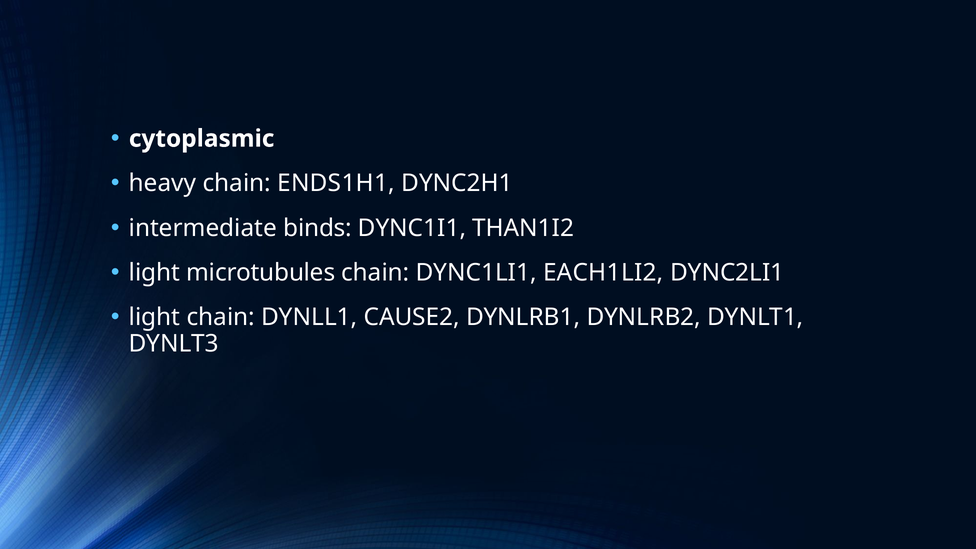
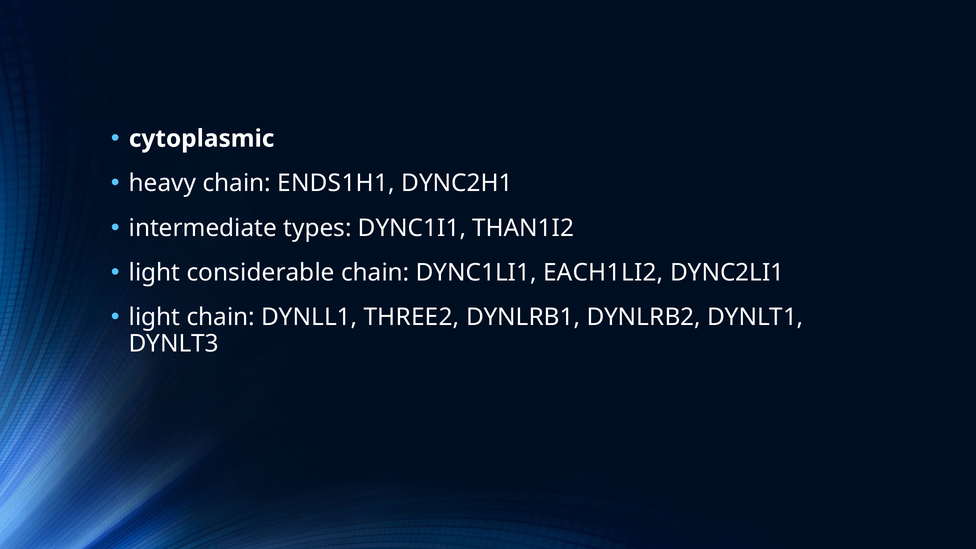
binds: binds -> types
microtubules: microtubules -> considerable
CAUSE2: CAUSE2 -> THREE2
